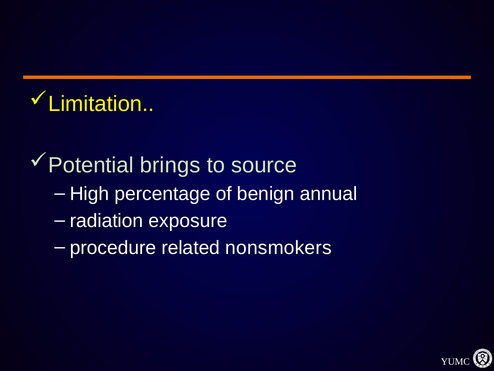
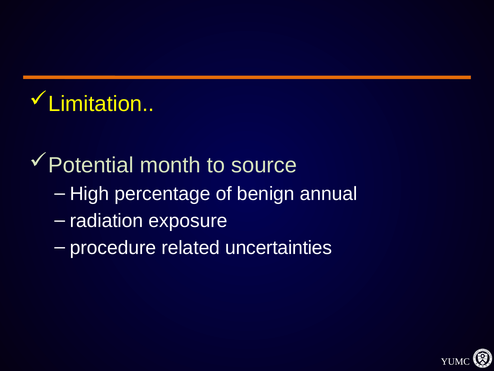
brings: brings -> month
nonsmokers: nonsmokers -> uncertainties
